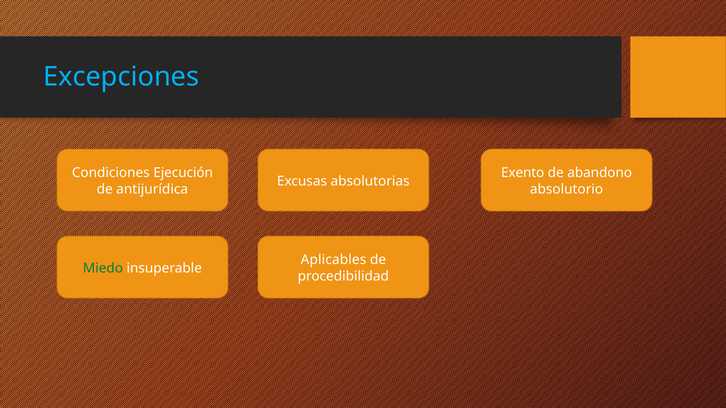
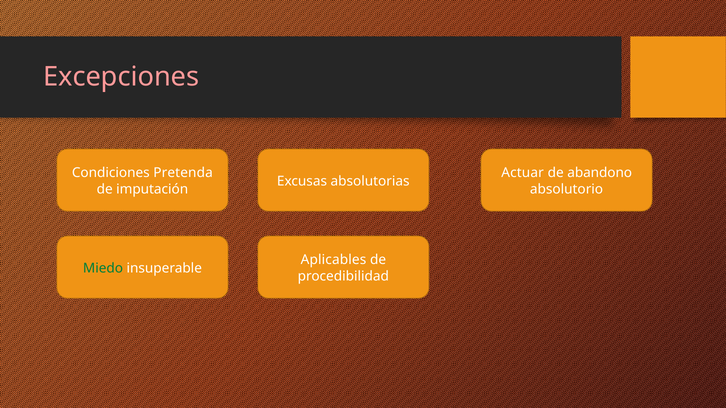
Excepciones colour: light blue -> pink
Ejecución: Ejecución -> Pretenda
Exento: Exento -> Actuar
antijurídica: antijurídica -> imputación
